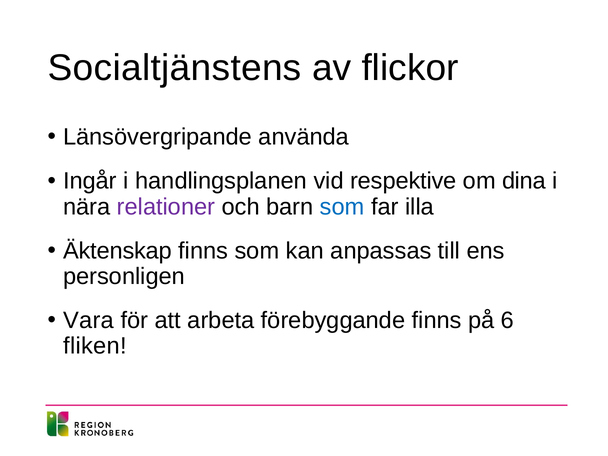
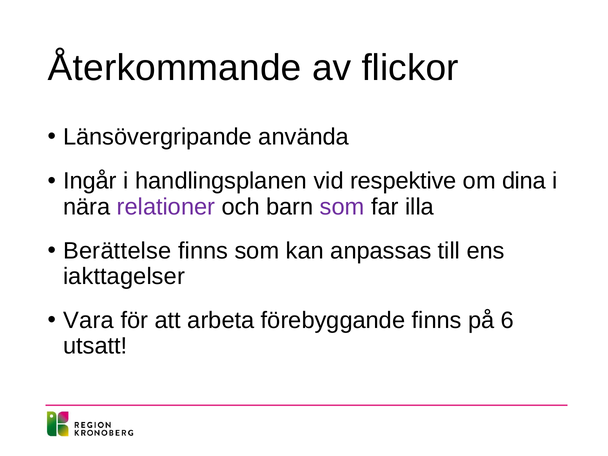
Socialtjänstens: Socialtjänstens -> Återkommande
som at (342, 207) colour: blue -> purple
Äktenskap: Äktenskap -> Berättelse
personligen: personligen -> iakttagelser
fliken: fliken -> utsatt
